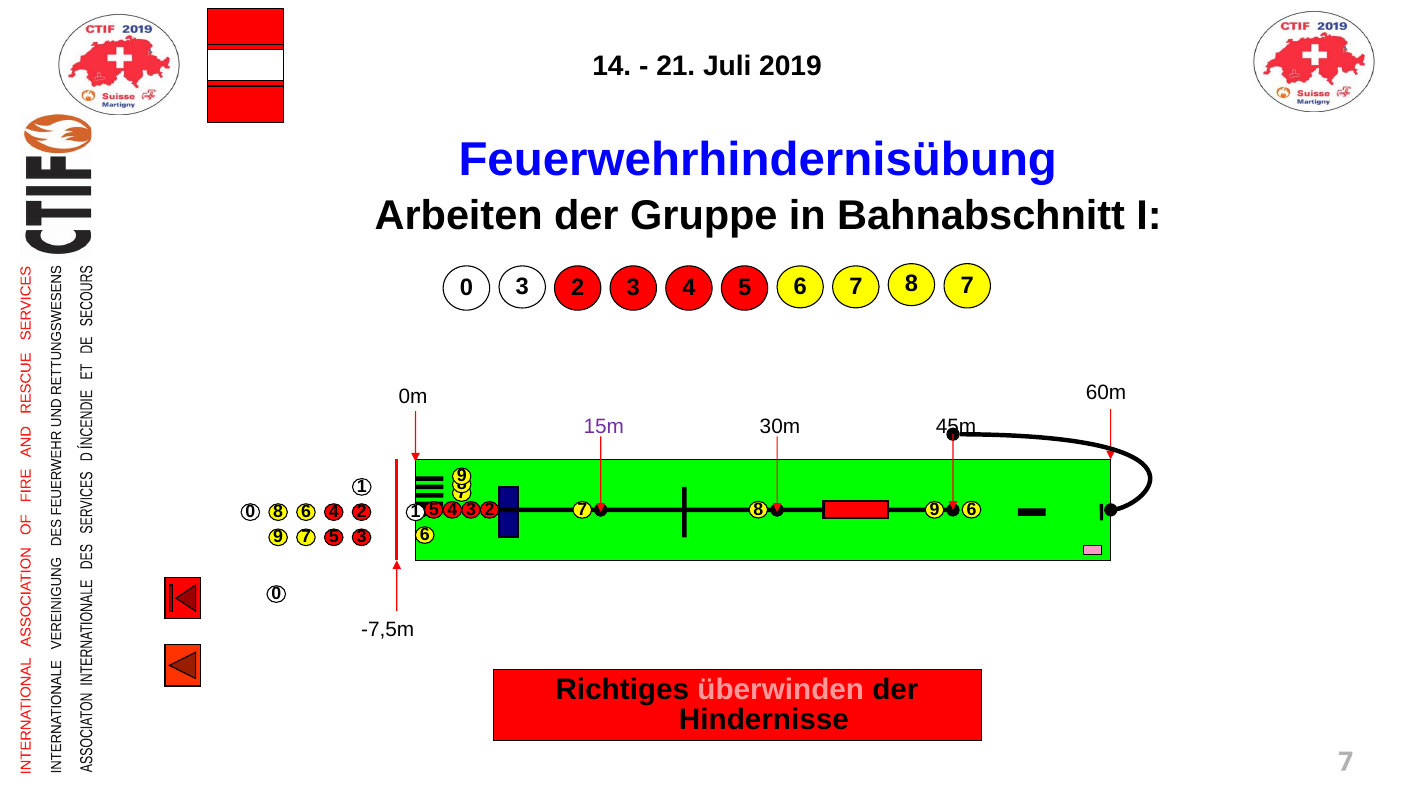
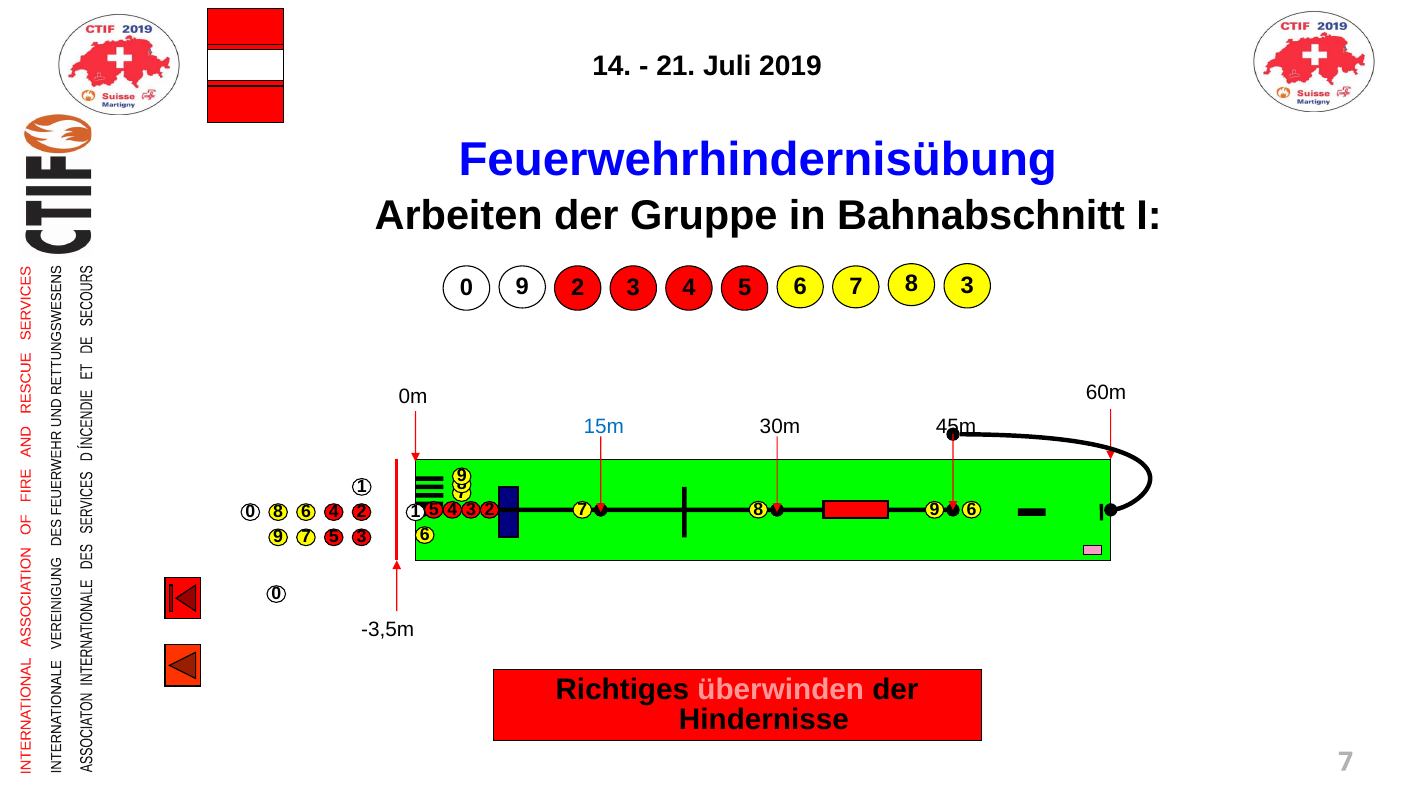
7 at (967, 285): 7 -> 3
0 3: 3 -> 9
15m colour: purple -> blue
-7,5m: -7,5m -> -3,5m
